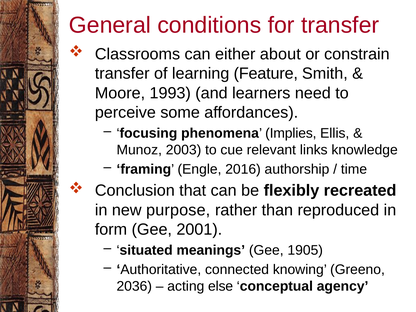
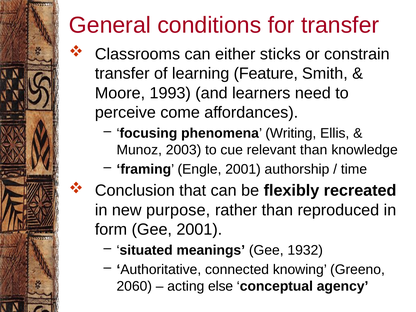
about: about -> sticks
some: some -> come
Implies: Implies -> Writing
relevant links: links -> than
Engle 2016: 2016 -> 2001
1905: 1905 -> 1932
2036: 2036 -> 2060
